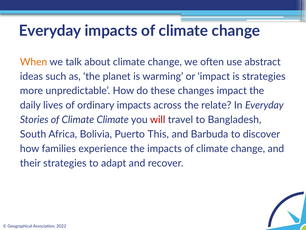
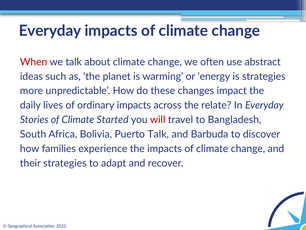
When colour: orange -> red
or impact: impact -> energy
Climate Climate: Climate -> Started
Puerto This: This -> Talk
